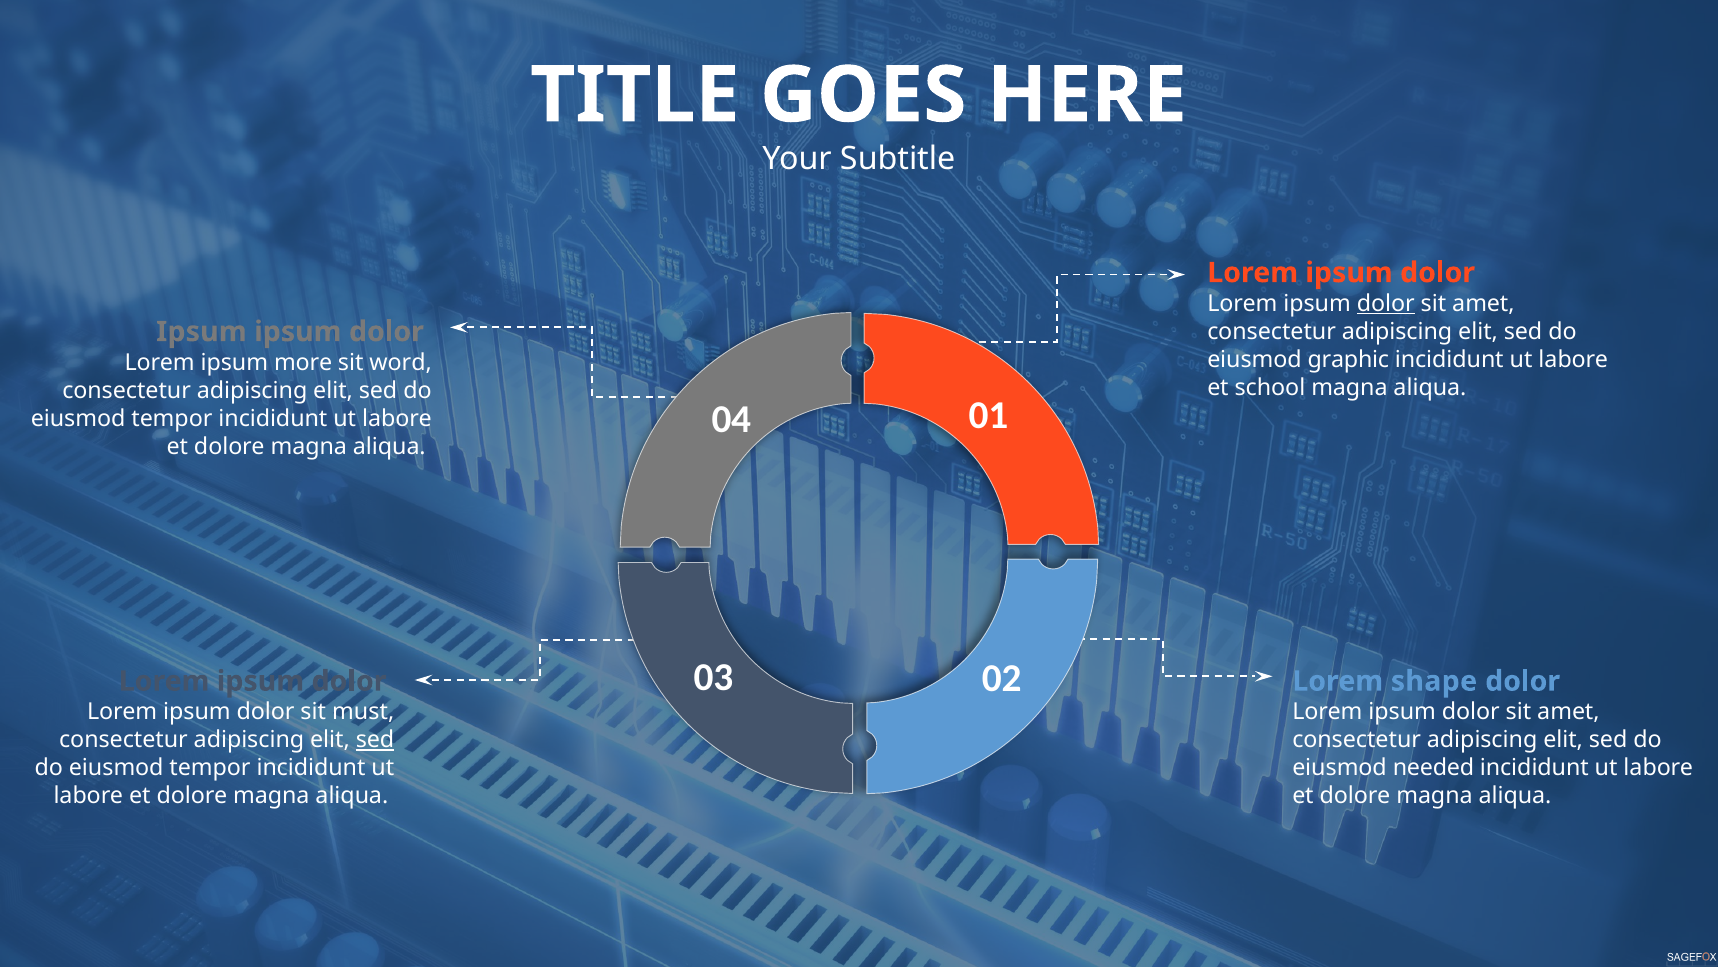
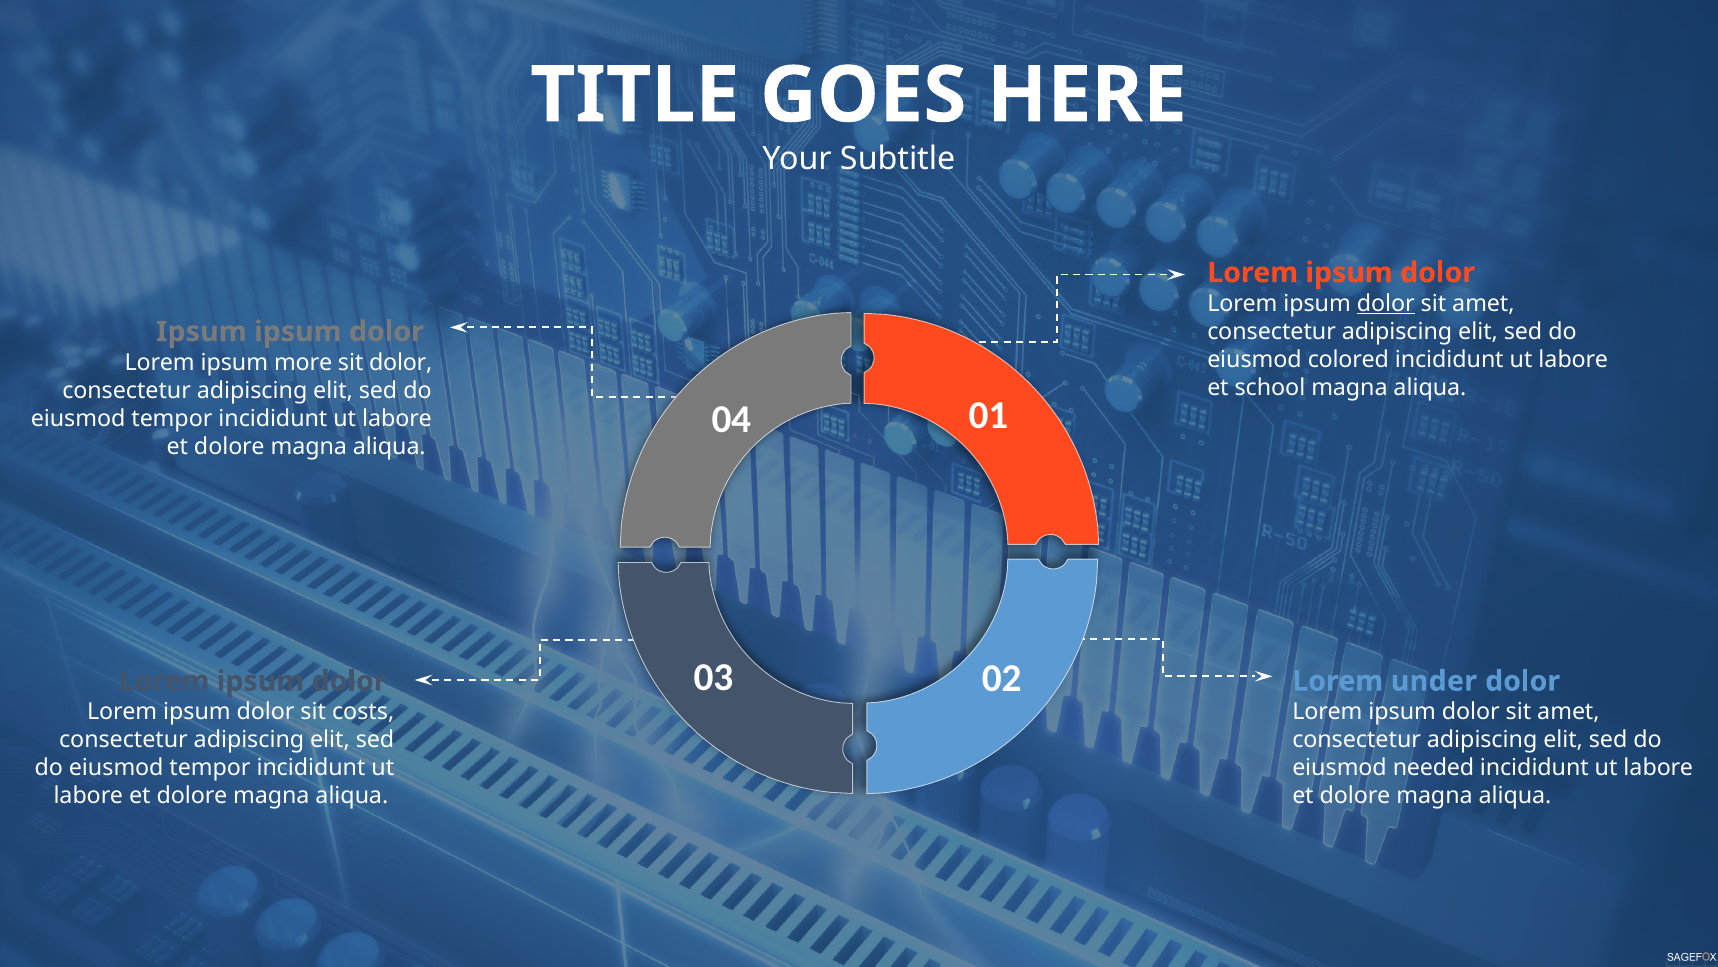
graphic: graphic -> colored
sit word: word -> dolor
shape: shape -> under
must: must -> costs
sed at (375, 740) underline: present -> none
